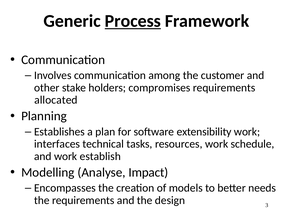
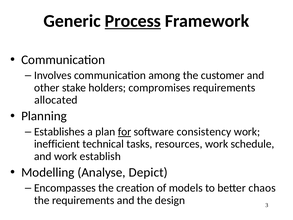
for underline: none -> present
extensibility: extensibility -> consistency
interfaces: interfaces -> inefficient
Impact: Impact -> Depict
needs: needs -> chaos
